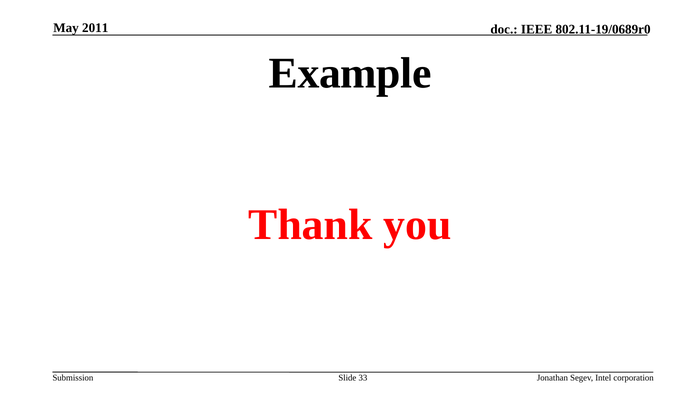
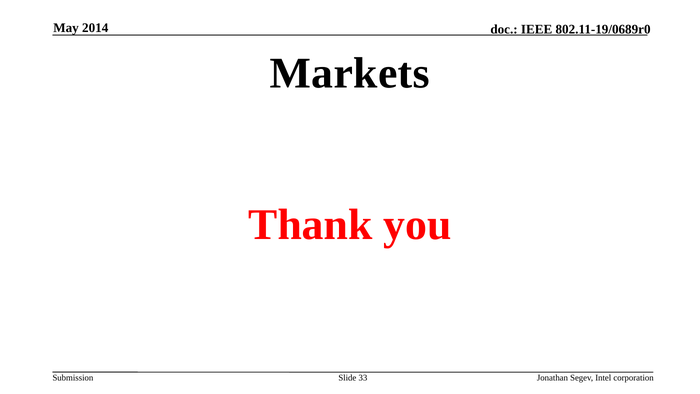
2011: 2011 -> 2014
Example: Example -> Markets
